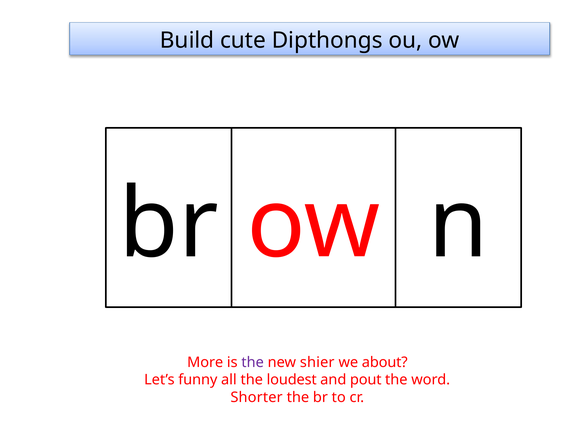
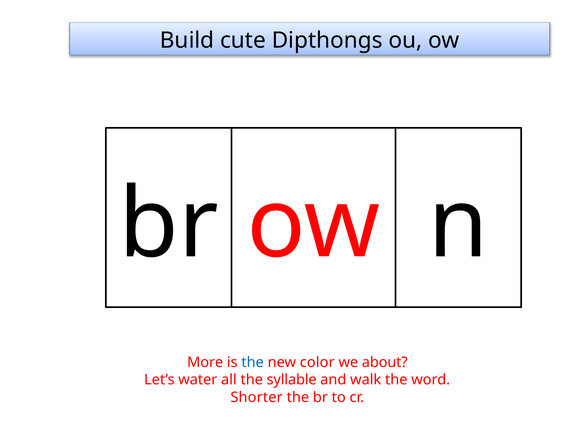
the at (253, 363) colour: purple -> blue
shier: shier -> color
funny: funny -> water
loudest: loudest -> syllable
pout: pout -> walk
